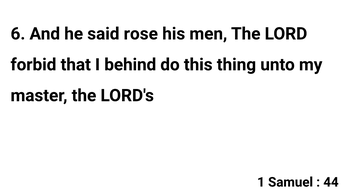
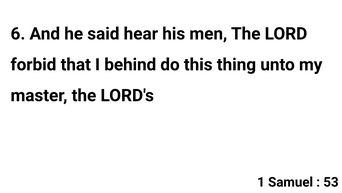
rose: rose -> hear
44: 44 -> 53
